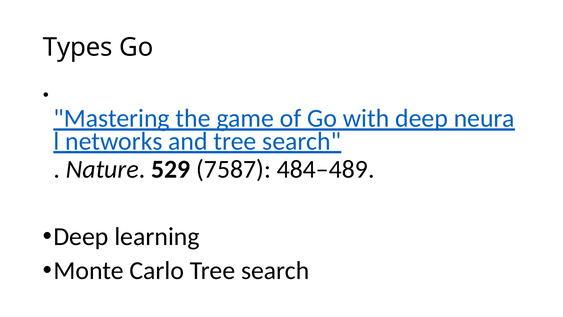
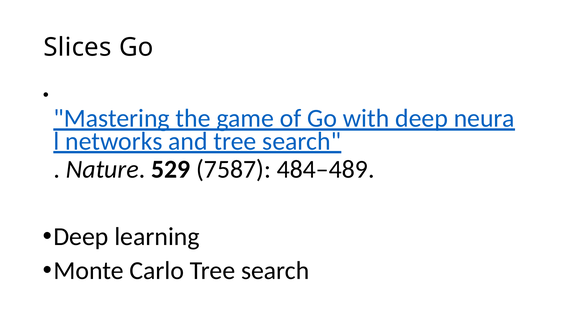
Types: Types -> Slices
